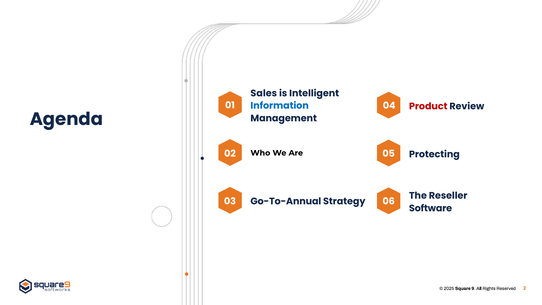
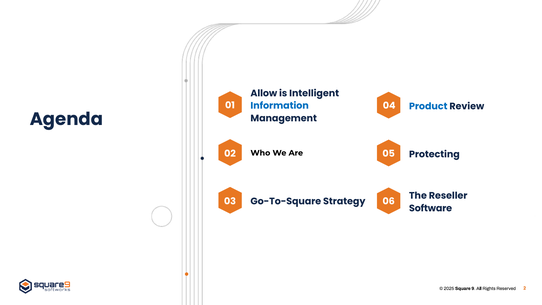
Sales: Sales -> Allow
Product colour: red -> blue
Go-To-Annual: Go-To-Annual -> Go-To-Square
